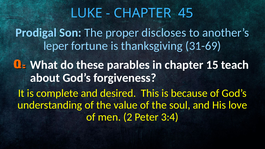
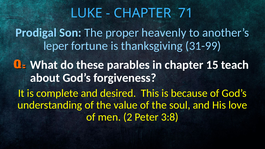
45: 45 -> 71
discloses: discloses -> heavenly
31-69: 31-69 -> 31-99
3:4: 3:4 -> 3:8
